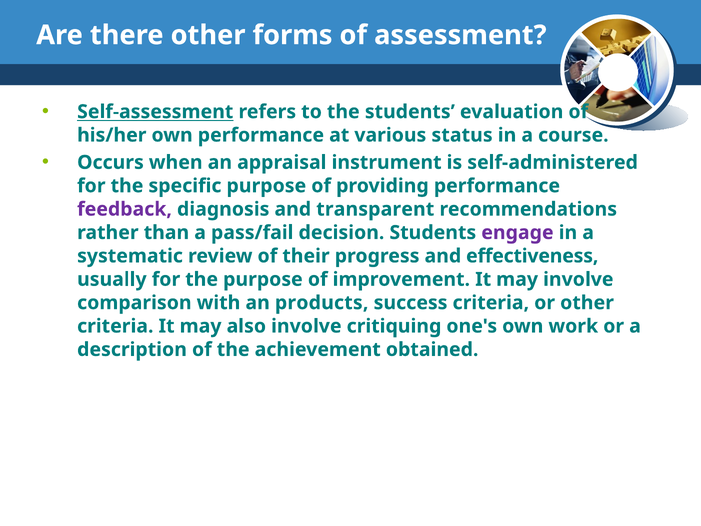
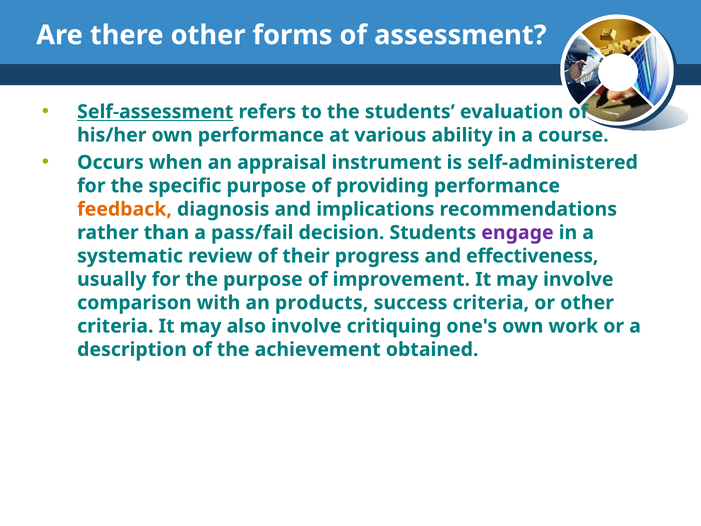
status: status -> ability
feedback colour: purple -> orange
transparent: transparent -> implications
